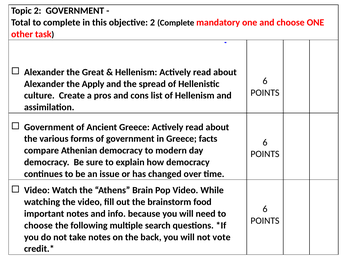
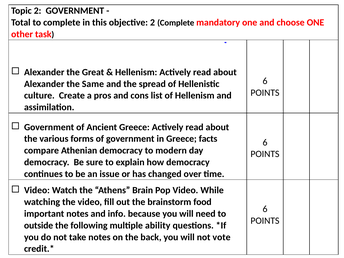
Apply: Apply -> Same
choose at (38, 225): choose -> outside
search: search -> ability
